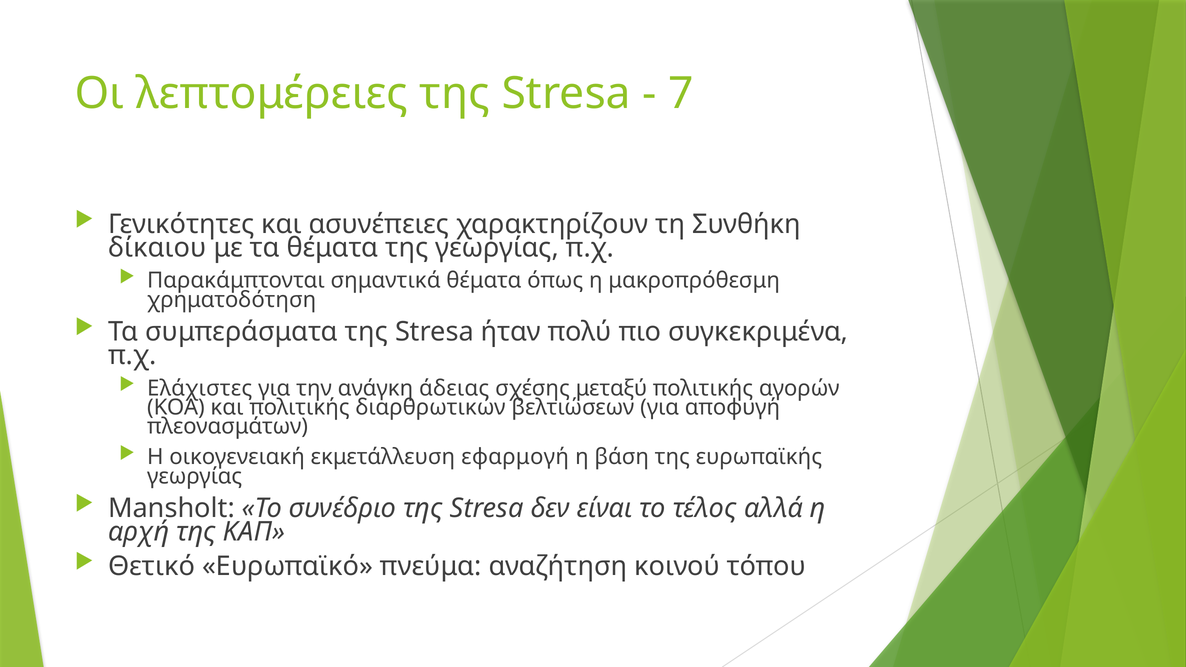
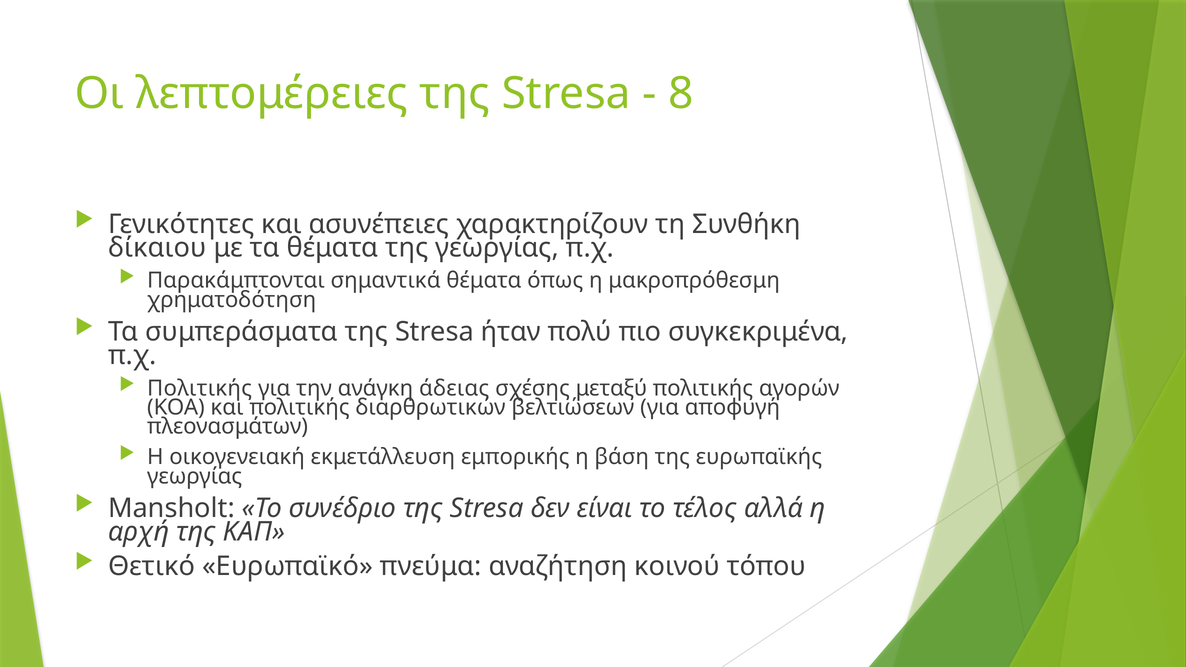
7: 7 -> 8
Ελάχιστες at (200, 388): Ελάχιστες -> Πολιτικής
εφαρμογή: εφαρμογή -> εμπορικής
